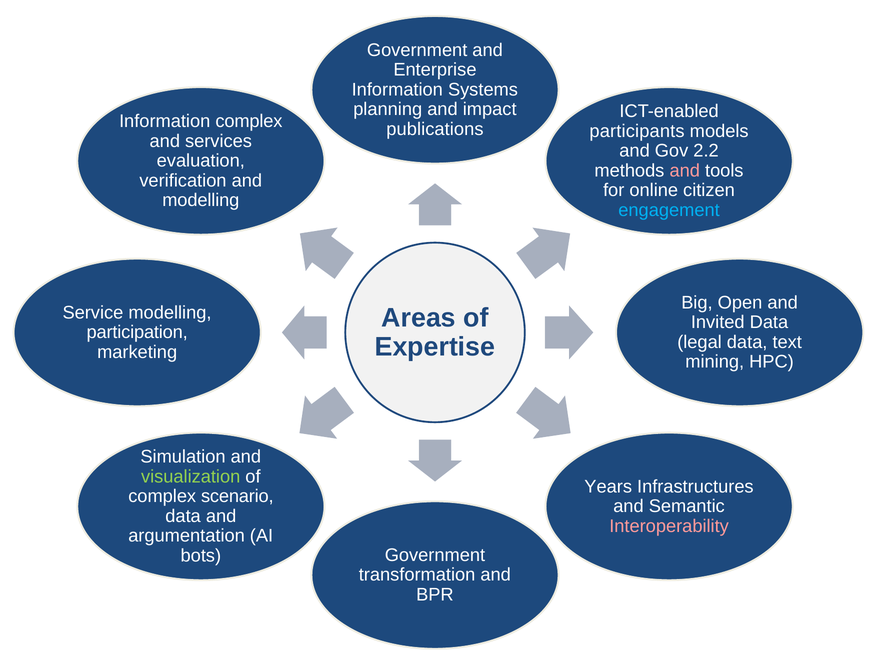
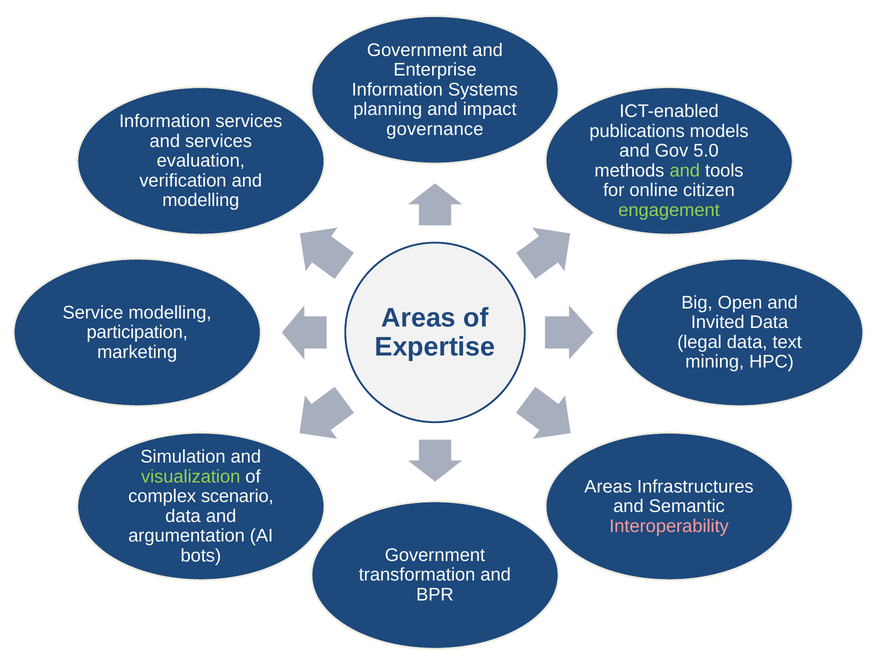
Information complex: complex -> services
publications: publications -> governance
participants: participants -> publications
2.2: 2.2 -> 5.0
and at (685, 171) colour: pink -> light green
engagement colour: light blue -> light green
Years at (608, 486): Years -> Areas
